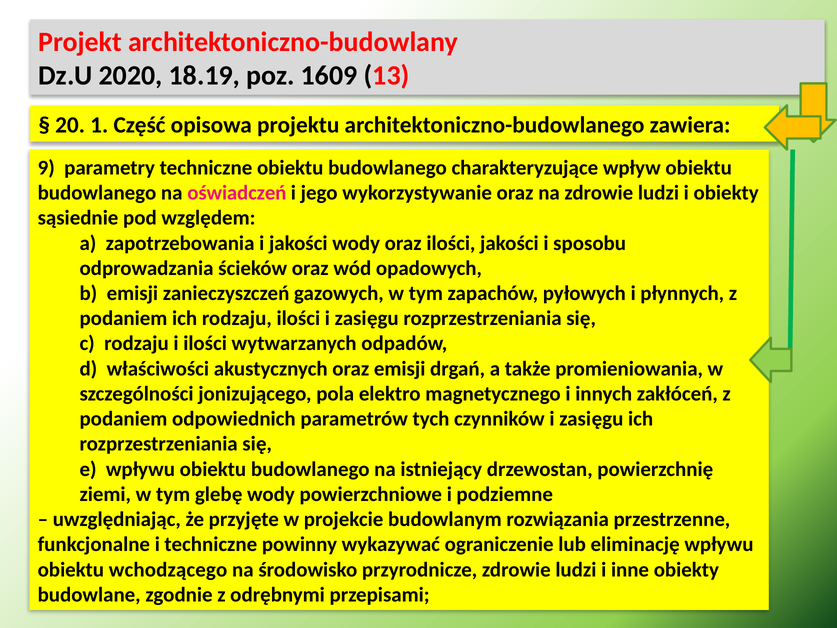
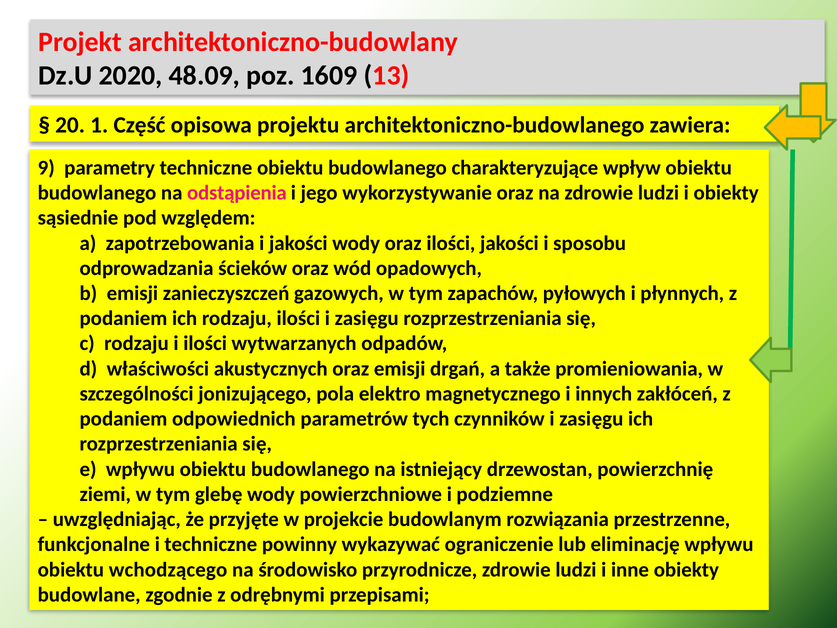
18.19: 18.19 -> 48.09
oświadczeń: oświadczeń -> odstąpienia
